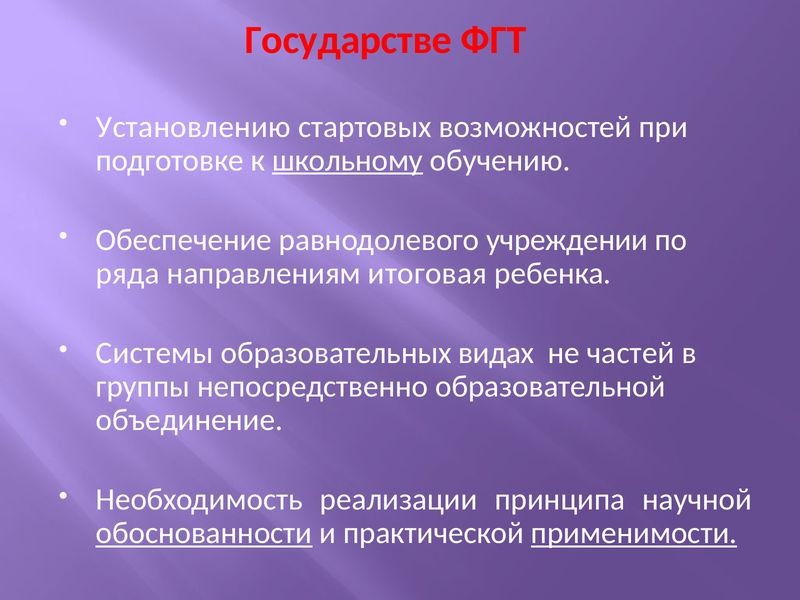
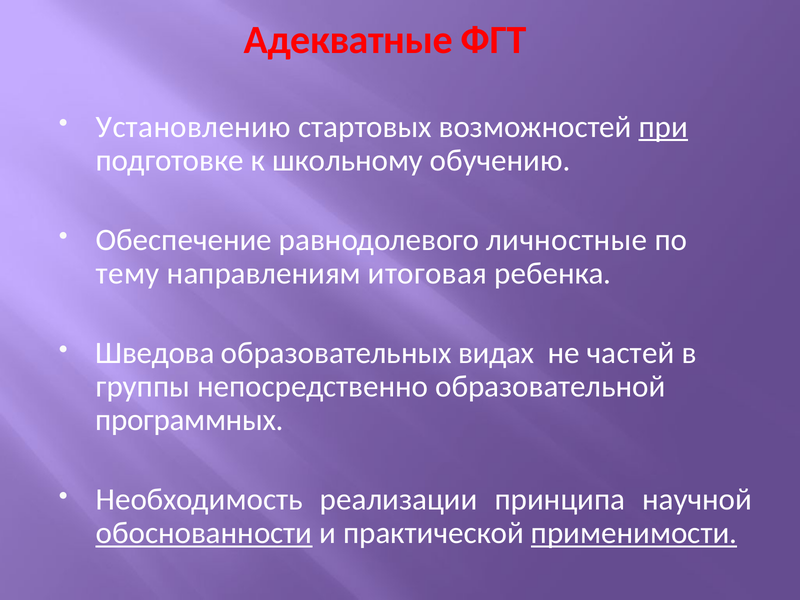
Государстве: Государстве -> Адекватные
при underline: none -> present
школьному underline: present -> none
учреждении: учреждении -> личностные
ряда: ряда -> тему
Системы: Системы -> Шведова
объединение: объединение -> программных
